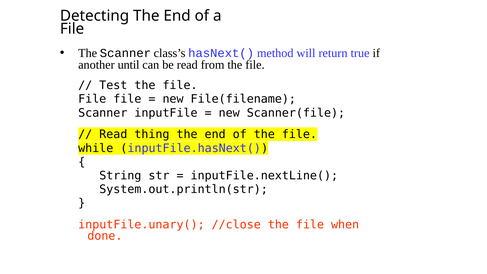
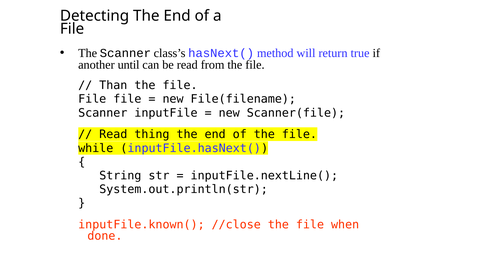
Test: Test -> Than
inputFile.unary(: inputFile.unary( -> inputFile.known(
